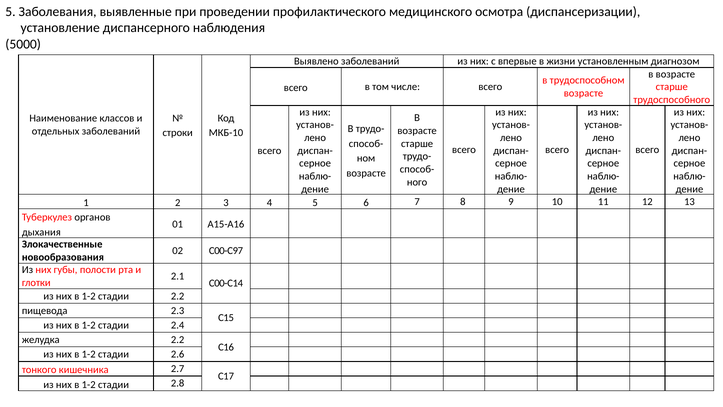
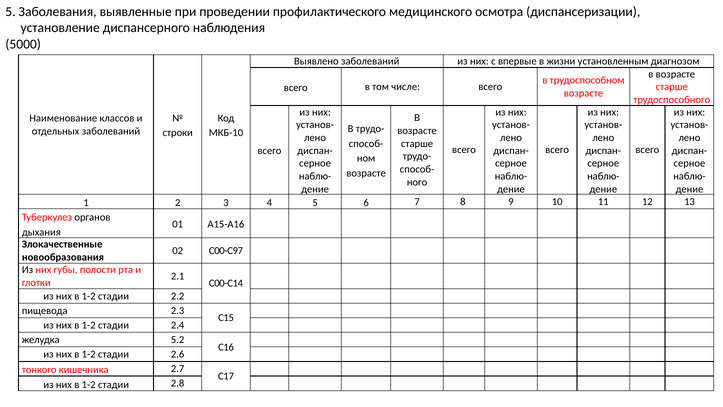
желудка 2.2: 2.2 -> 5.2
